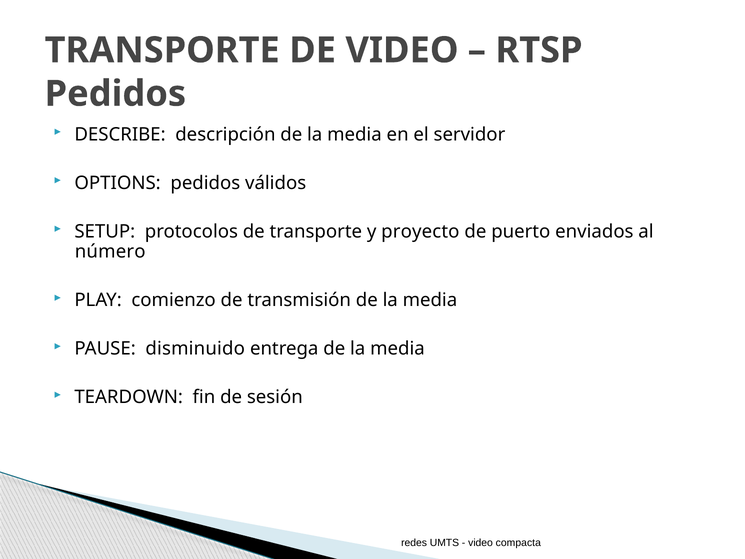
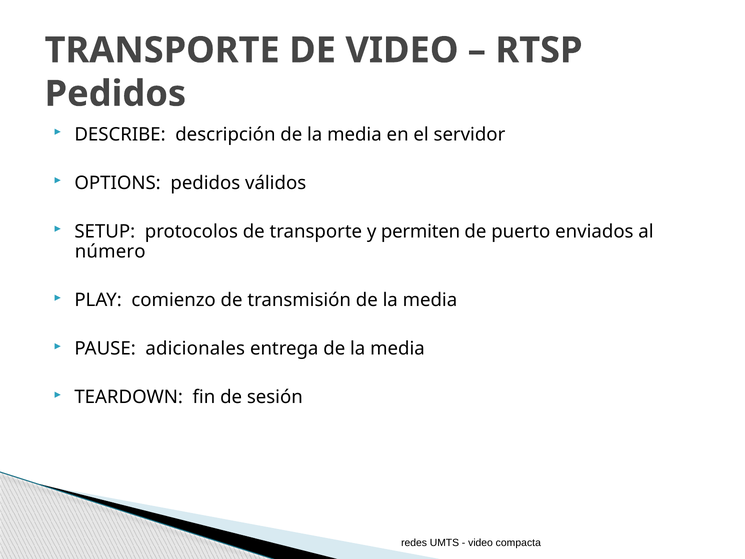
proyecto: proyecto -> permiten
disminuido: disminuido -> adicionales
